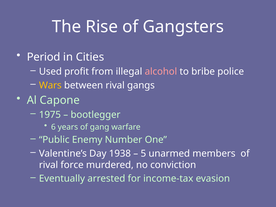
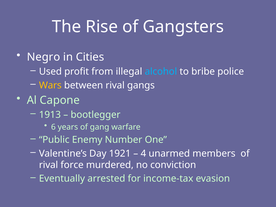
Period: Period -> Negro
alcohol colour: pink -> light blue
1975: 1975 -> 1913
1938: 1938 -> 1921
5: 5 -> 4
